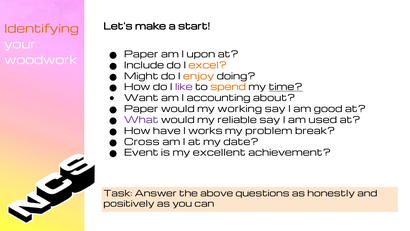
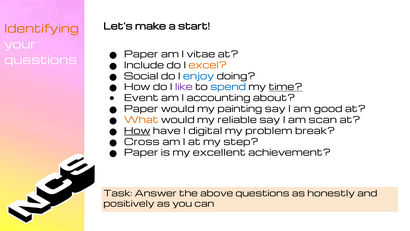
upon: upon -> vitae
woodwork at (41, 60): woodwork -> questions
Might: Might -> Social
enjoy colour: orange -> blue
spend colour: orange -> blue
Want: Want -> Event
working: working -> painting
What colour: purple -> orange
used: used -> scan
How at (137, 131) underline: none -> present
works: works -> digital
date: date -> step
Event at (141, 153): Event -> Paper
